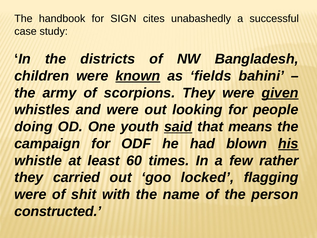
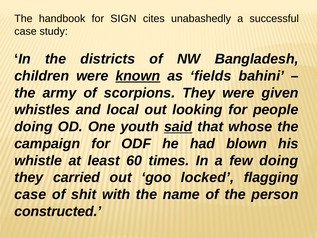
given underline: present -> none
and were: were -> local
means: means -> whose
his underline: present -> none
few rather: rather -> doing
were at (30, 194): were -> case
